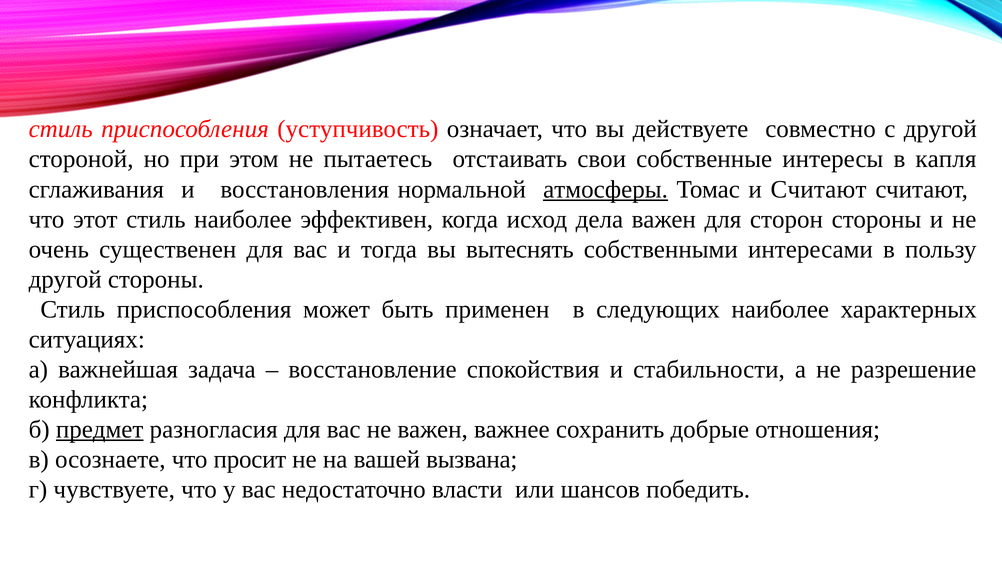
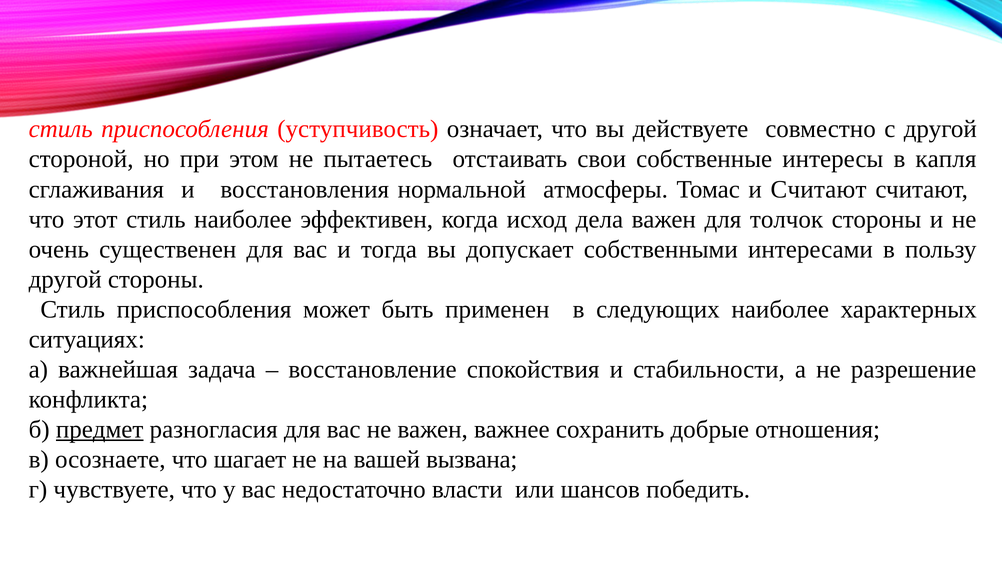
атмосферы underline: present -> none
сторон: сторон -> толчок
вытеснять: вытеснять -> допускает
просит: просит -> шагает
